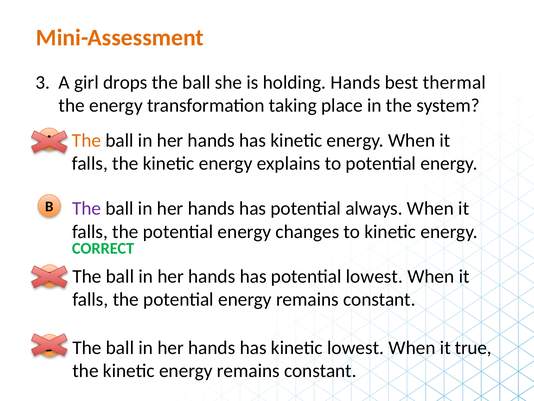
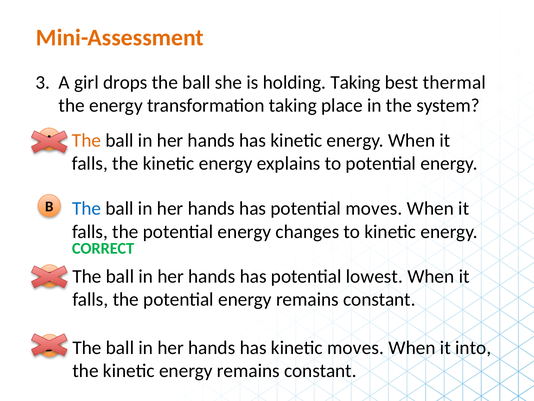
holding Hands: Hands -> Taking
The at (87, 208) colour: purple -> blue
potential always: always -> moves
kinetic lowest: lowest -> moves
true: true -> into
